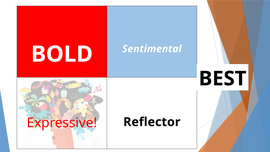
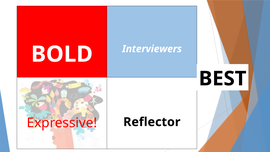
Sentimental: Sentimental -> Interviewers
